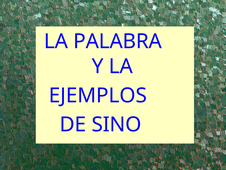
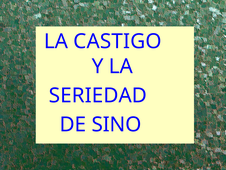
PALABRA: PALABRA -> CASTIGO
EJEMPLOS: EJEMPLOS -> SERIEDAD
